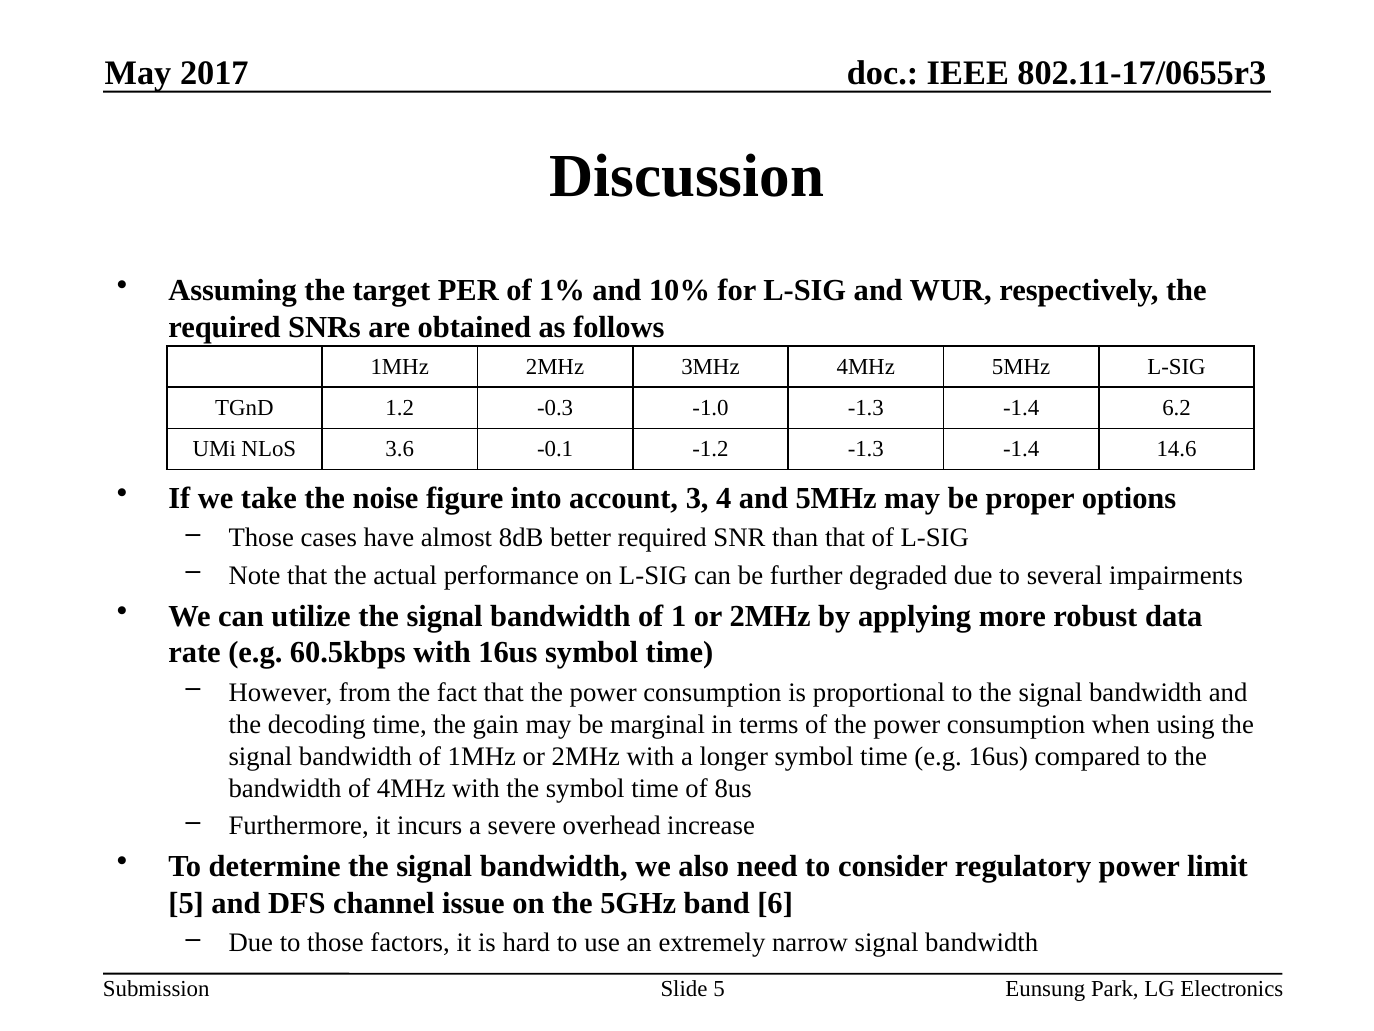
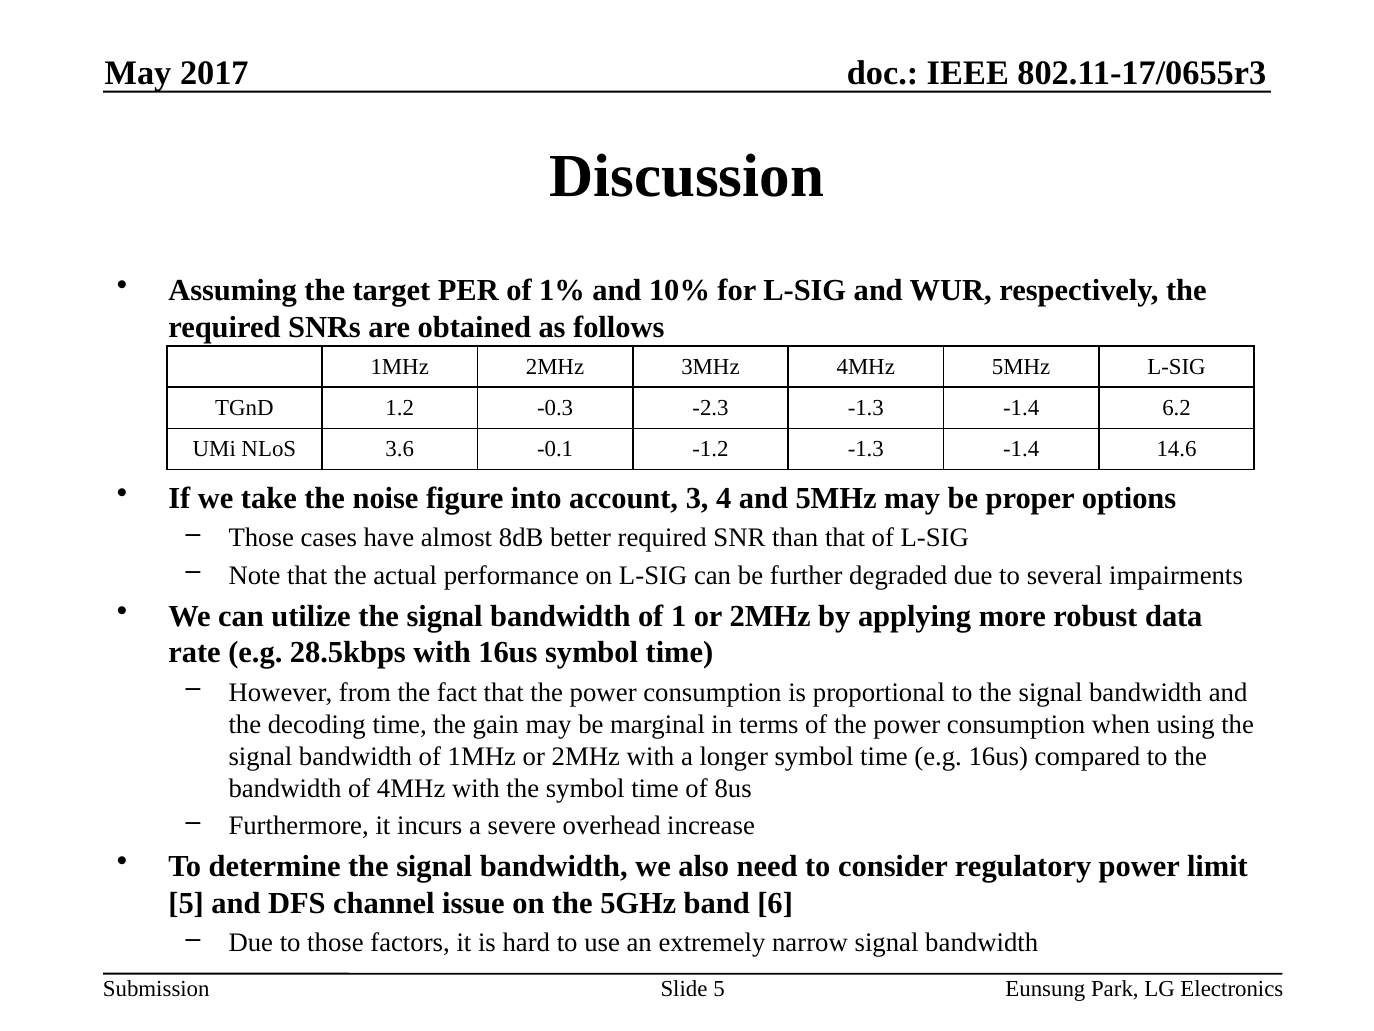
-1.0: -1.0 -> -2.3
60.5kbps: 60.5kbps -> 28.5kbps
